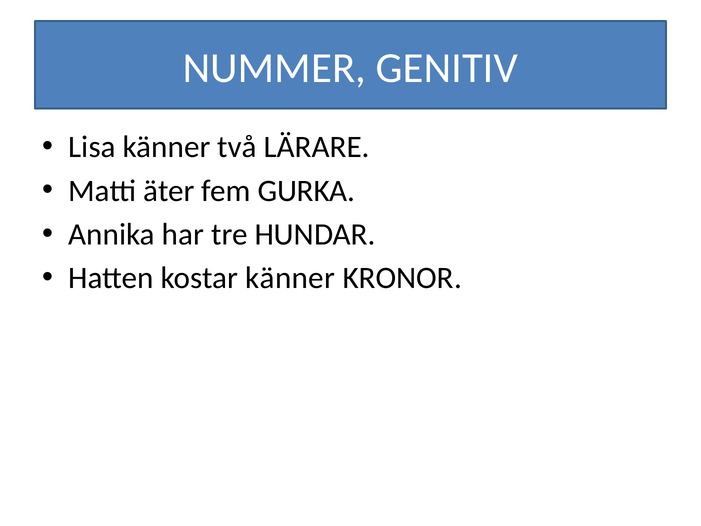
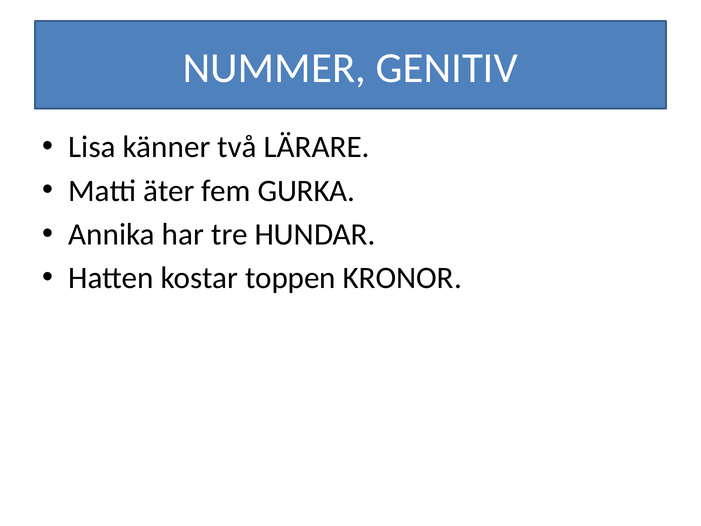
kostar känner: känner -> toppen
